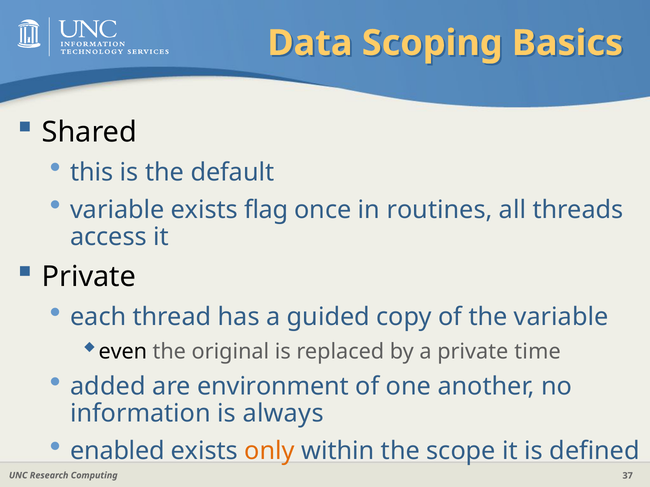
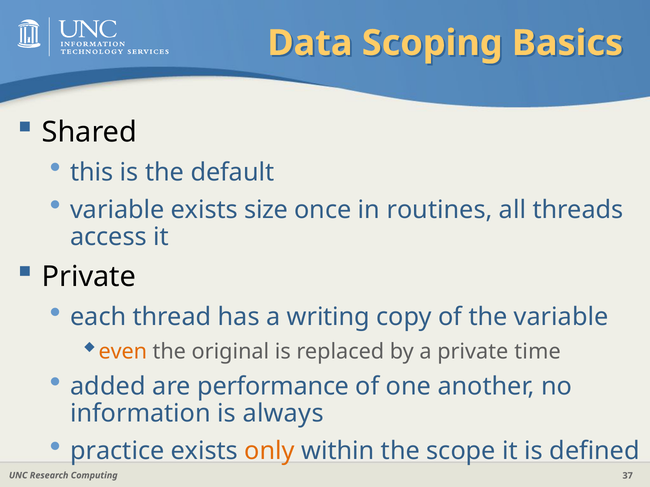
flag: flag -> size
guided: guided -> writing
even colour: black -> orange
environment: environment -> performance
enabled: enabled -> practice
